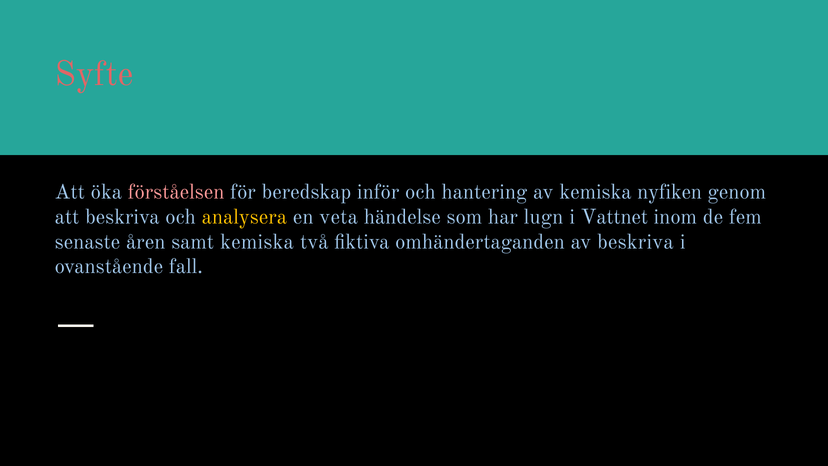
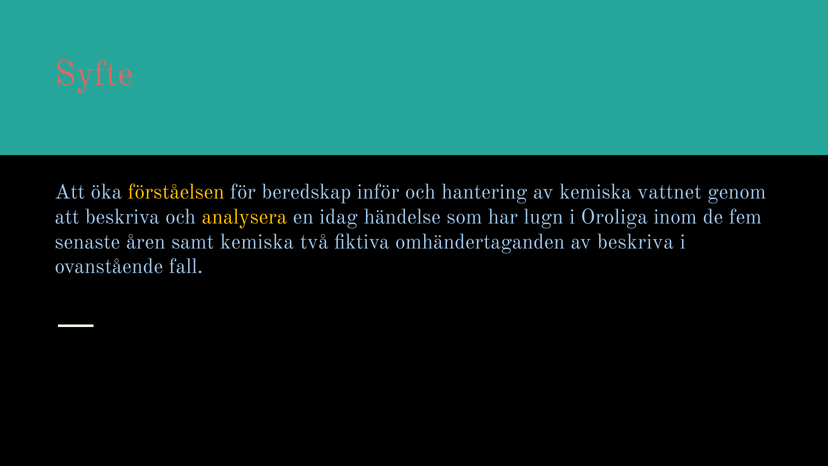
förståelsen colour: pink -> yellow
nyfiken: nyfiken -> vattnet
veta: veta -> idag
Vattnet: Vattnet -> Oroliga
